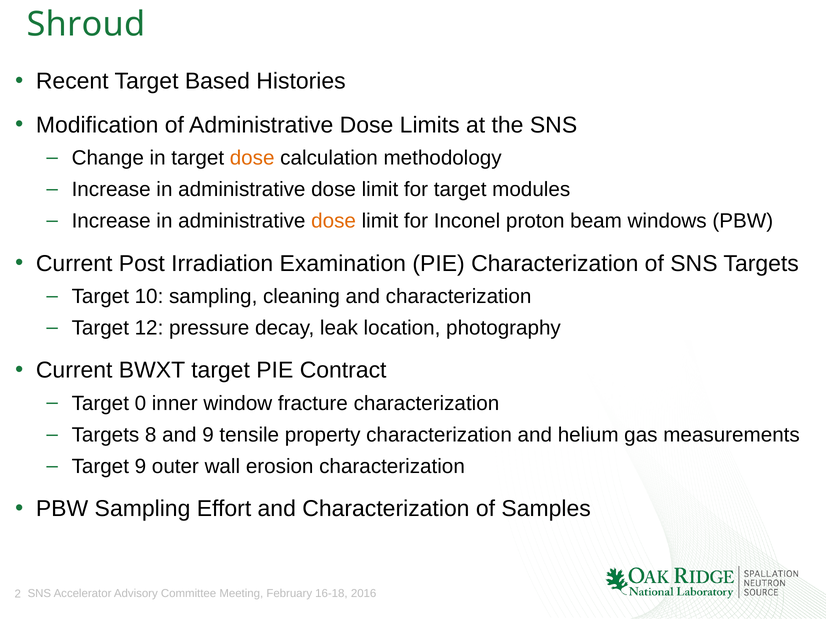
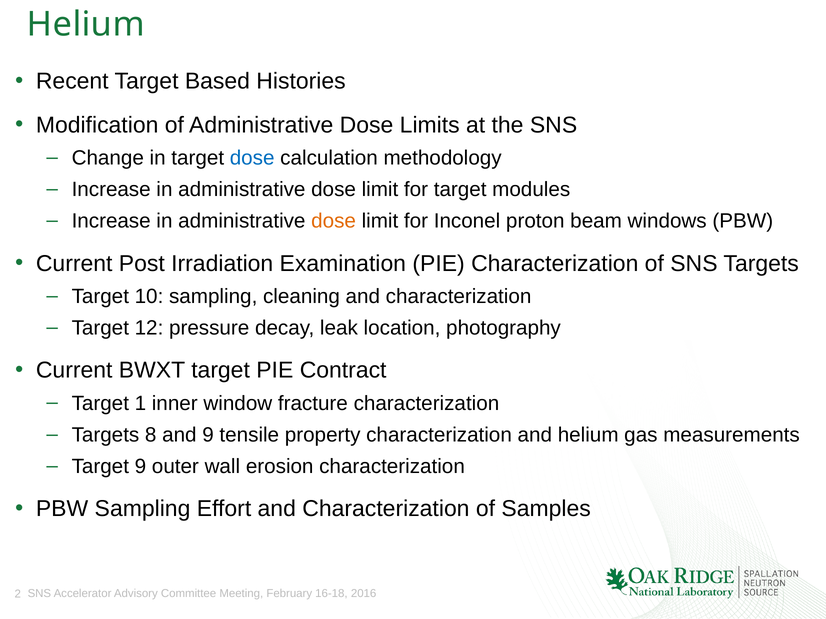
Shroud at (86, 24): Shroud -> Helium
dose at (252, 158) colour: orange -> blue
0: 0 -> 1
